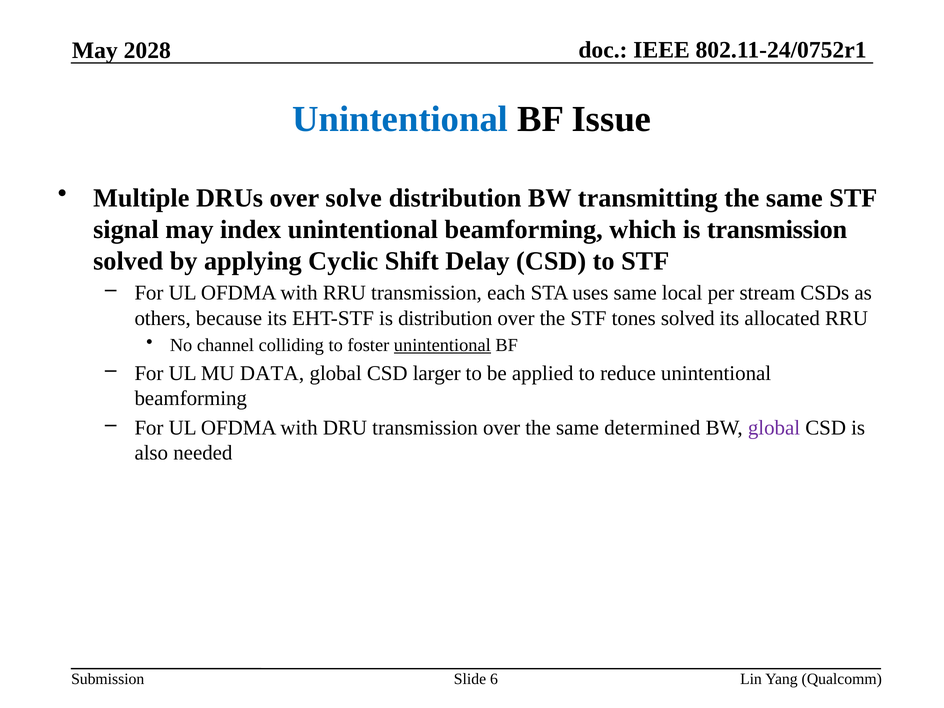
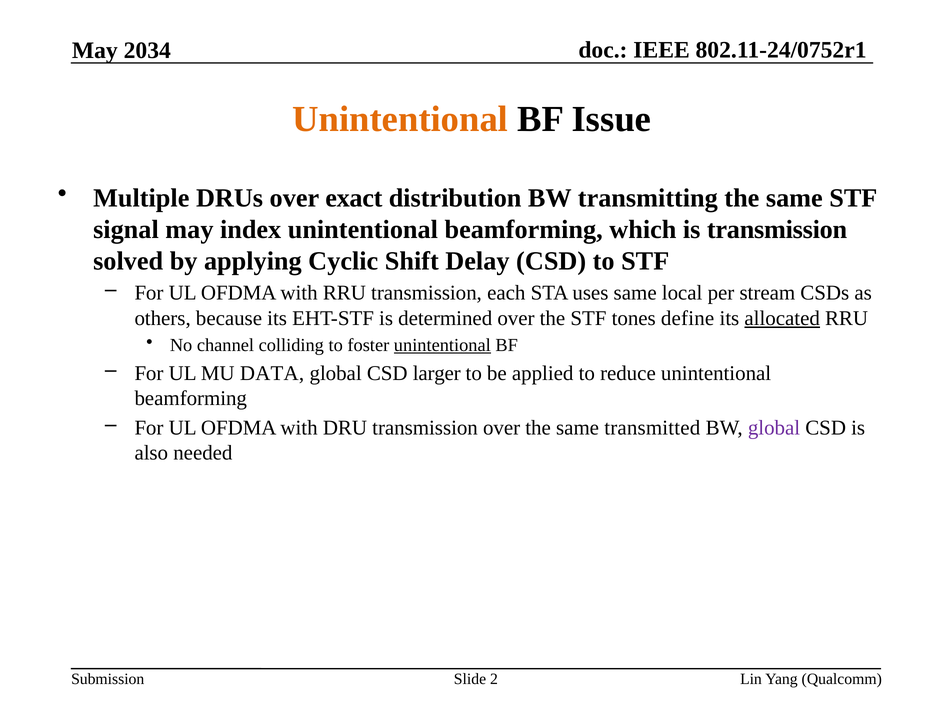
2028: 2028 -> 2034
Unintentional at (400, 119) colour: blue -> orange
solve: solve -> exact
is distribution: distribution -> determined
tones solved: solved -> define
allocated underline: none -> present
determined: determined -> transmitted
6: 6 -> 2
